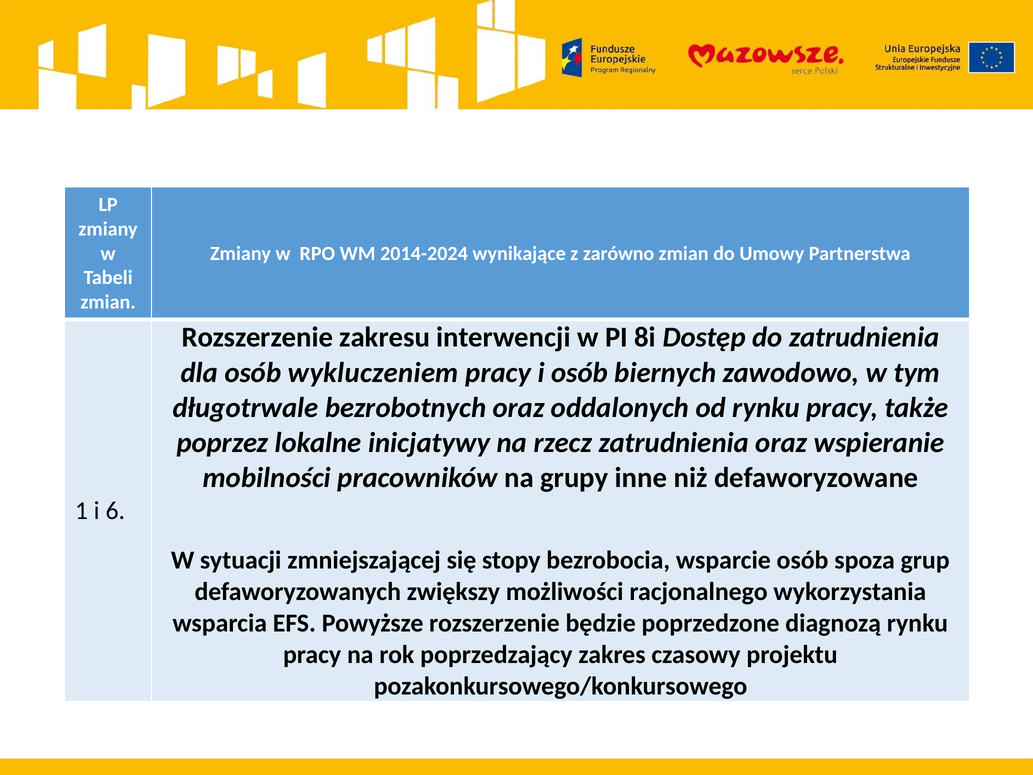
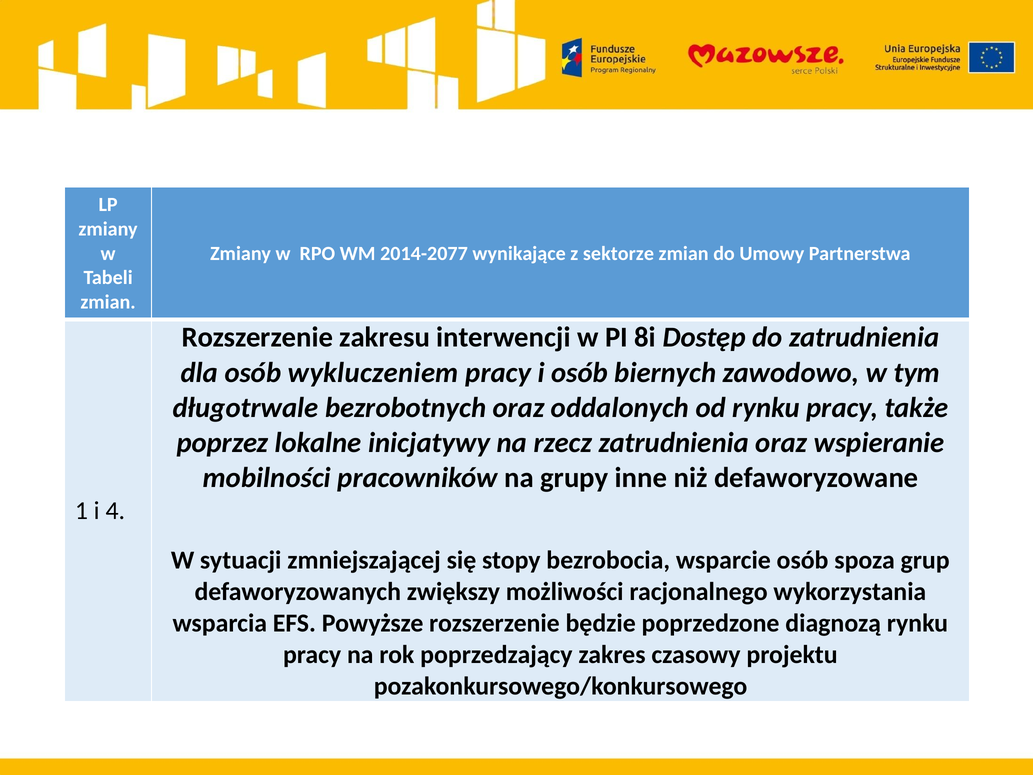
2014-2024: 2014-2024 -> 2014-2077
zarówno: zarówno -> sektorze
6: 6 -> 4
